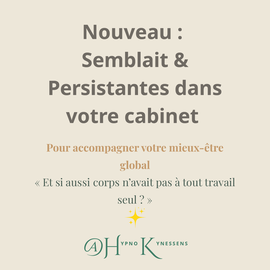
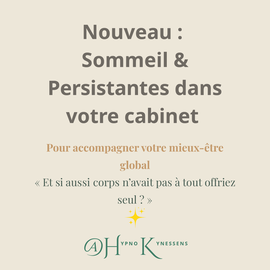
Semblait: Semblait -> Sommeil
travail: travail -> offriez
